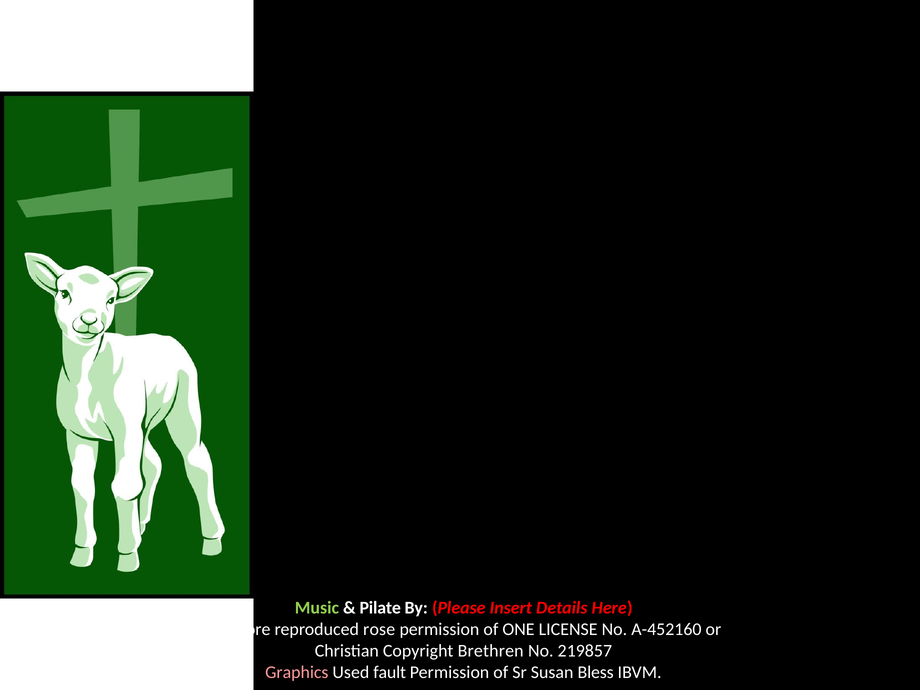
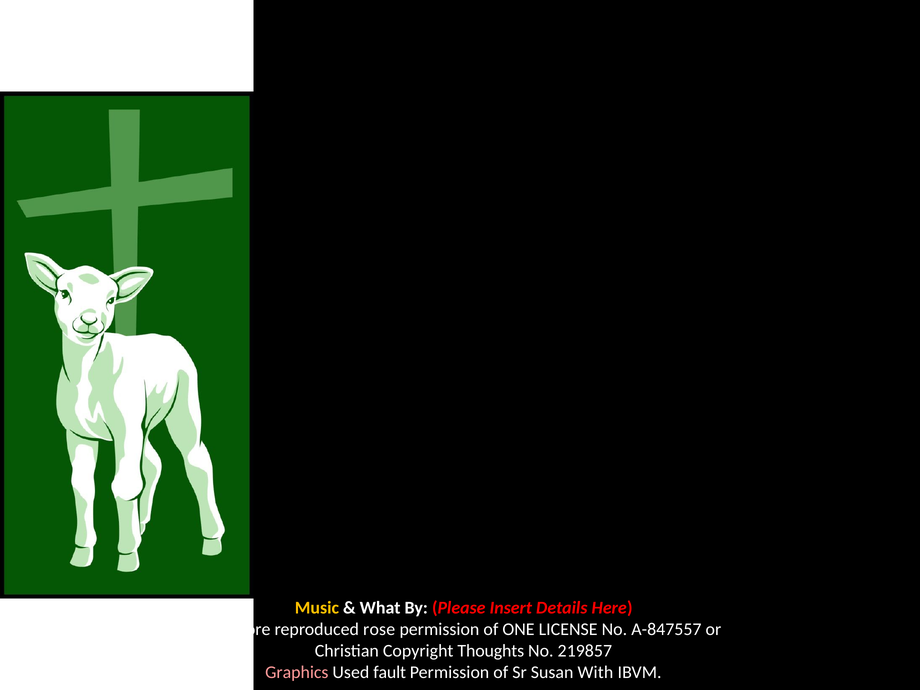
Music colour: light green -> yellow
Pilate: Pilate -> What
A-452160: A-452160 -> A-847557
Brethren: Brethren -> Thoughts
Bless: Bless -> With
